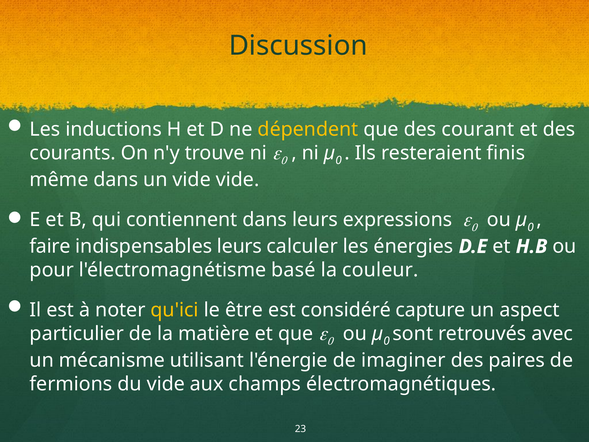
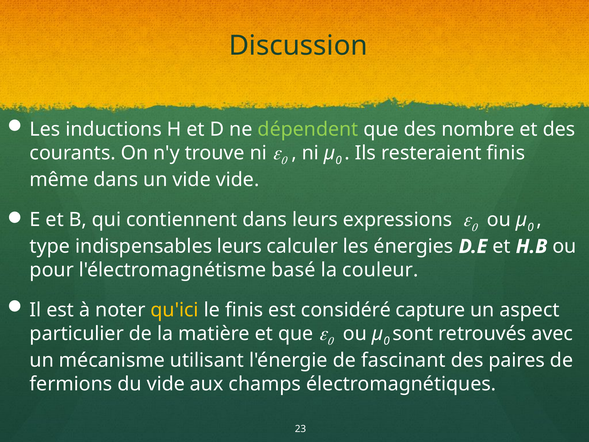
dépendent colour: yellow -> light green
courant: courant -> nombre
faire: faire -> type
le être: être -> finis
imaginer: imaginer -> fascinant
